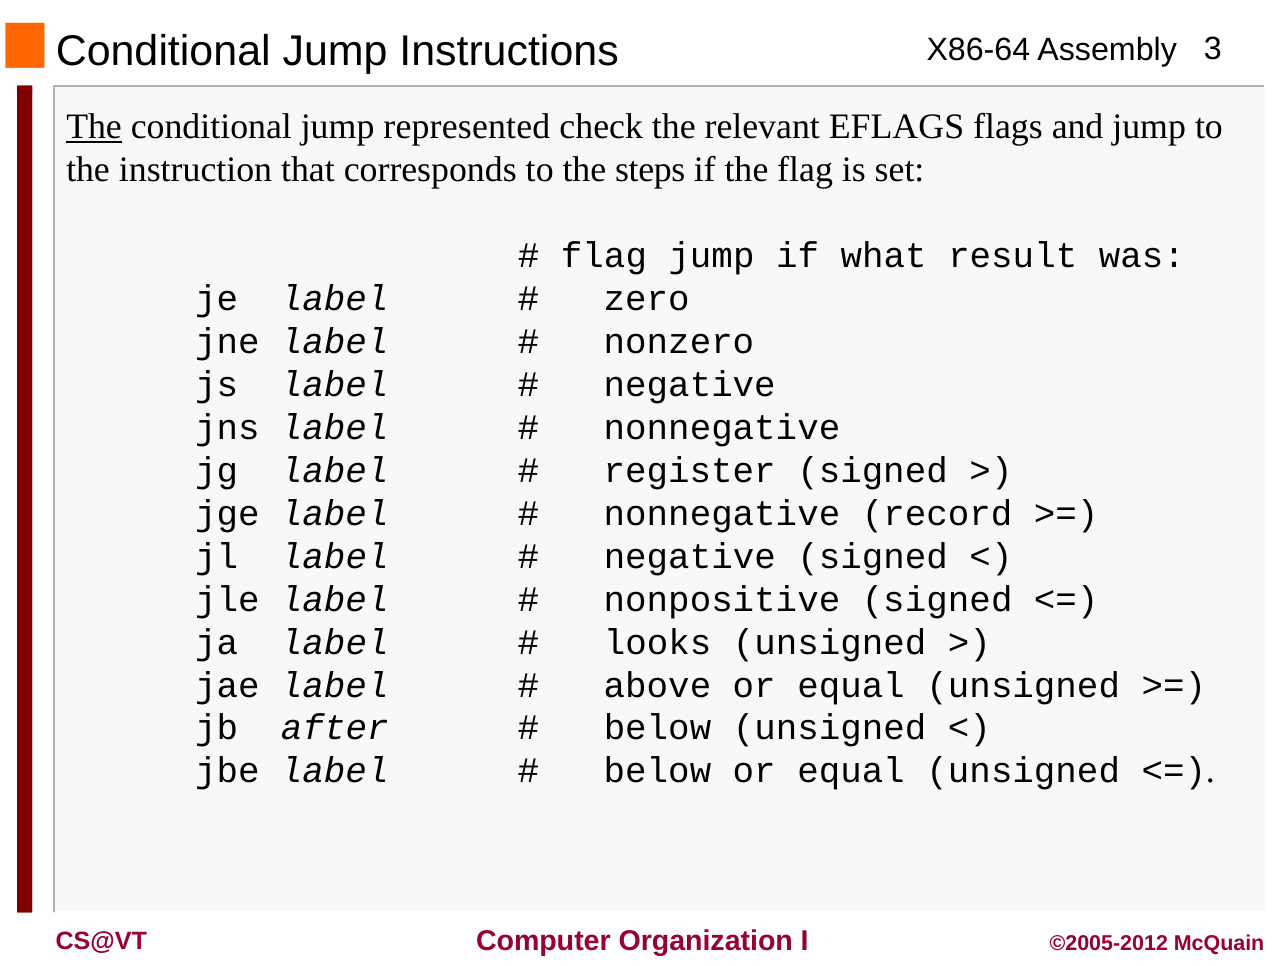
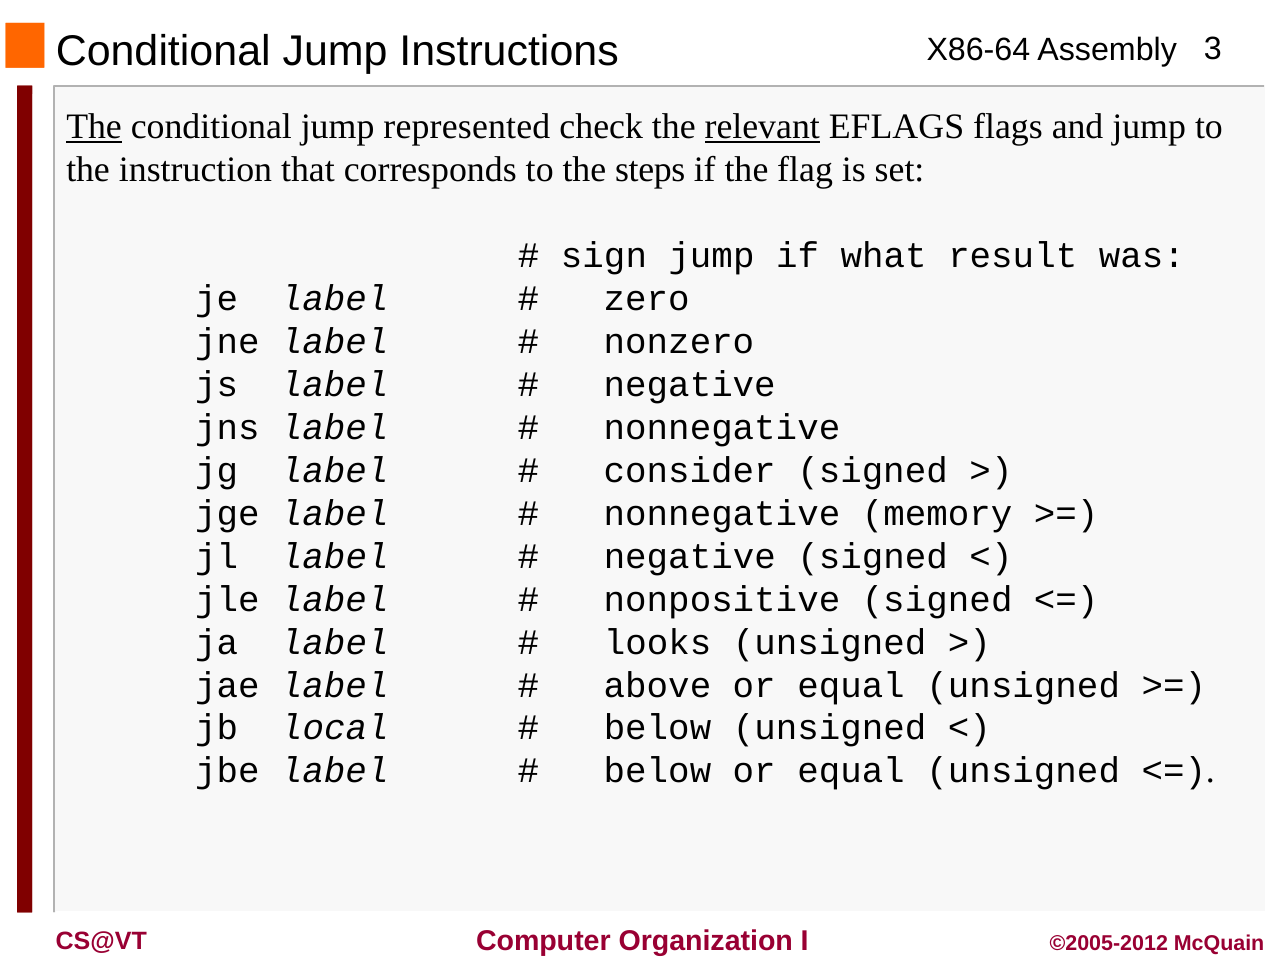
relevant underline: none -> present
flag at (604, 256): flag -> sign
register: register -> consider
record: record -> memory
after: after -> local
